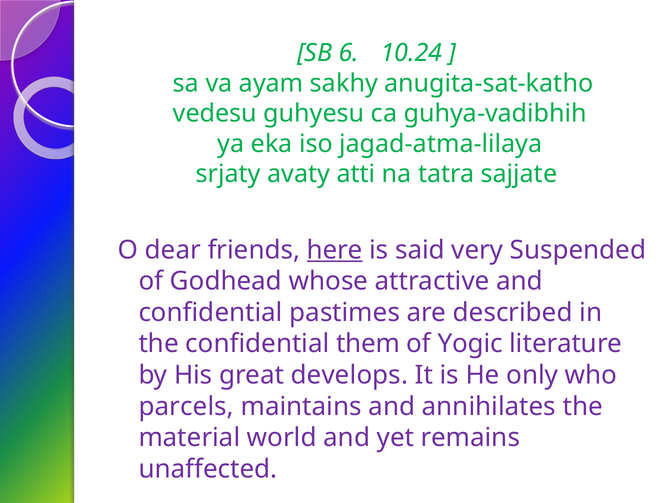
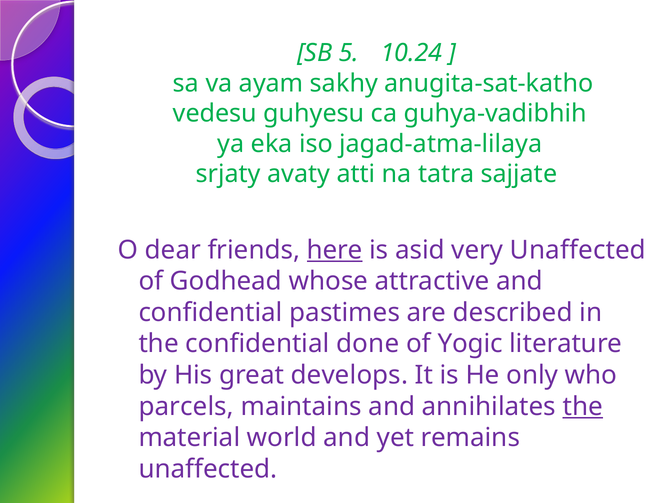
6: 6 -> 5
said: said -> asid
very Suspended: Suspended -> Unaffected
them: them -> done
the at (583, 406) underline: none -> present
